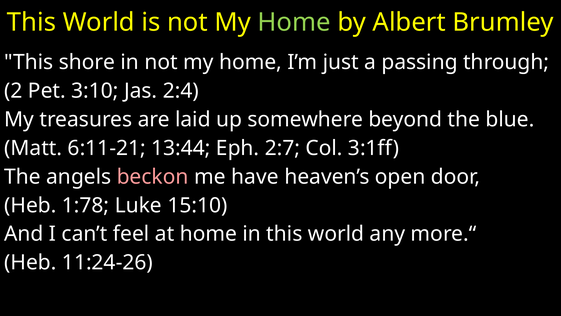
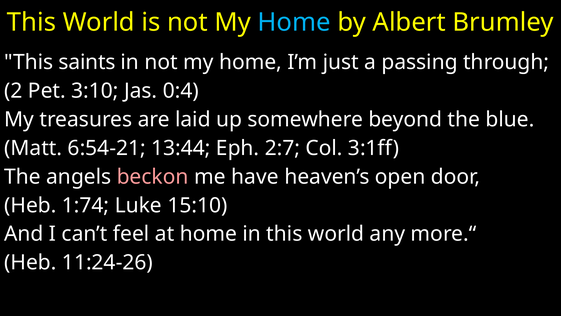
Home at (294, 22) colour: light green -> light blue
shore: shore -> saints
2:4: 2:4 -> 0:4
6:11-21: 6:11-21 -> 6:54-21
1:78: 1:78 -> 1:74
